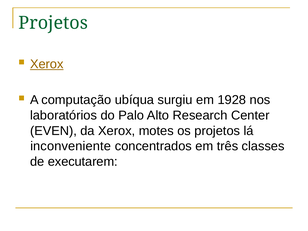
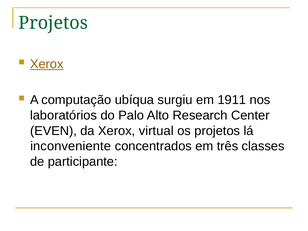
1928: 1928 -> 1911
motes: motes -> virtual
executarem: executarem -> participante
